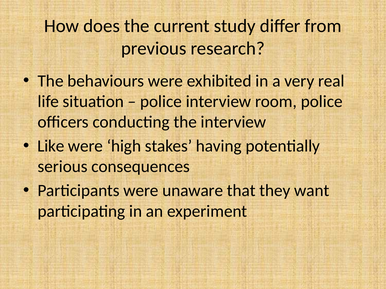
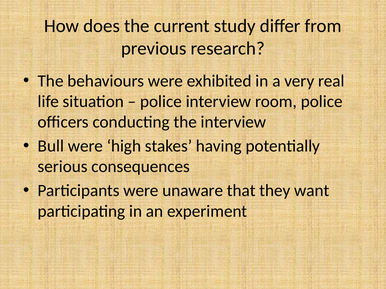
Like: Like -> Bull
